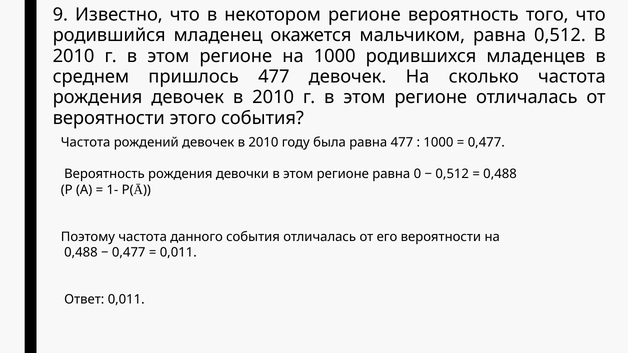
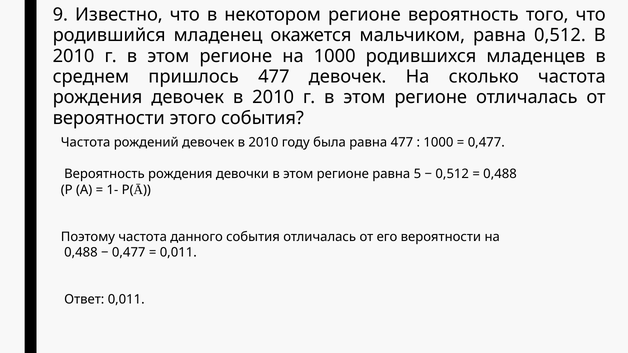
0: 0 -> 5
